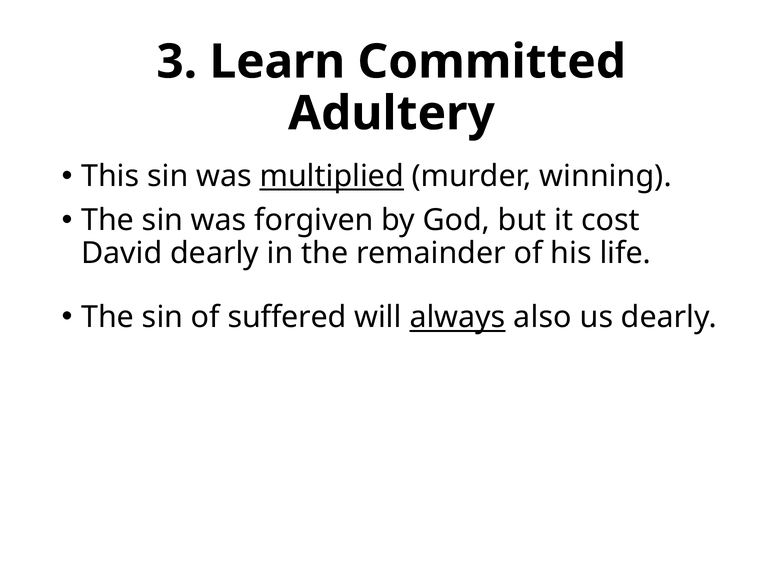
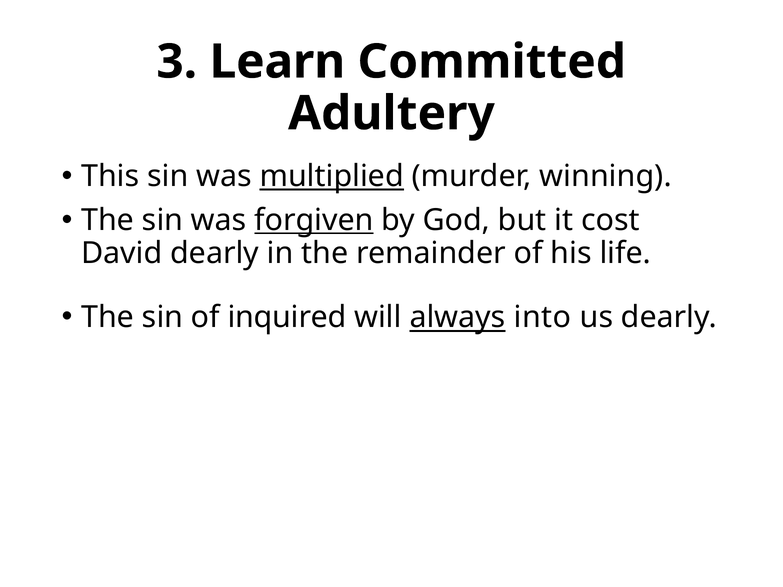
forgiven underline: none -> present
suffered: suffered -> inquired
also: also -> into
